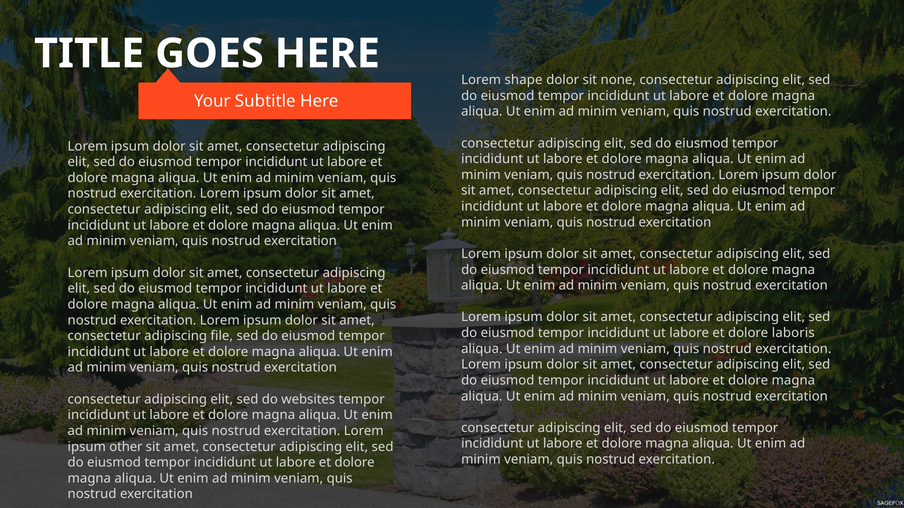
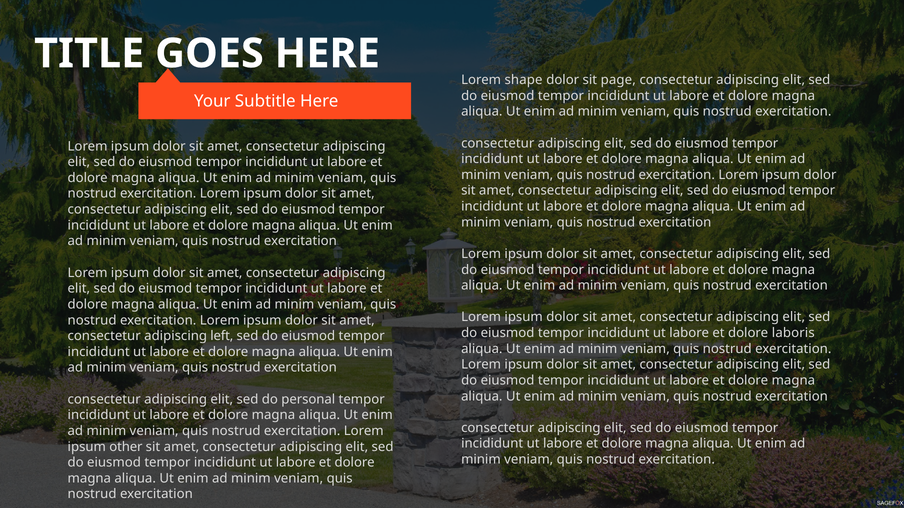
none: none -> page
file: file -> left
websites: websites -> personal
